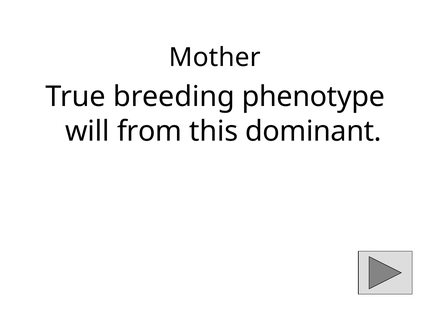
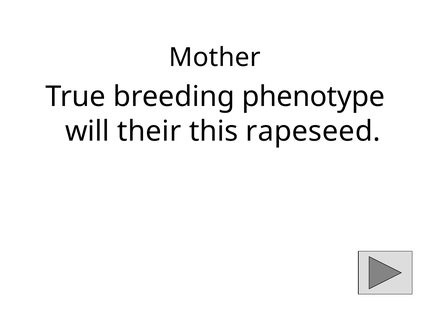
from: from -> their
dominant: dominant -> rapeseed
